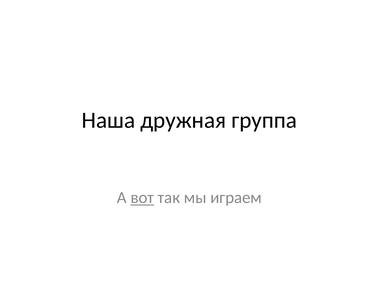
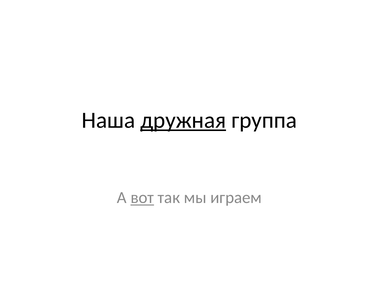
дружная underline: none -> present
